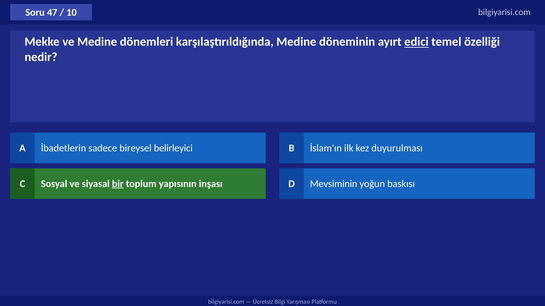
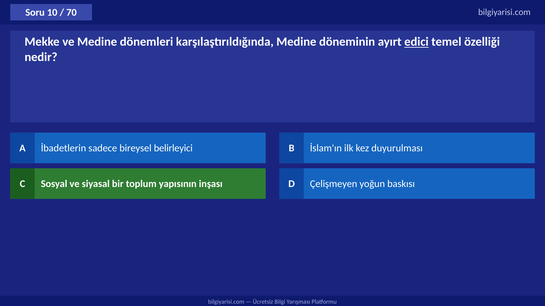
47: 47 -> 10
10: 10 -> 70
bir underline: present -> none
Mevsiminin: Mevsiminin -> Çelişmeyen
